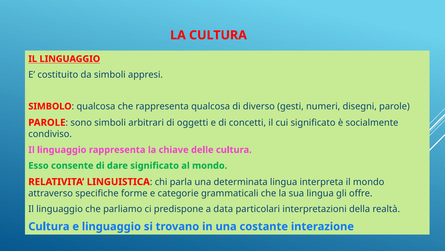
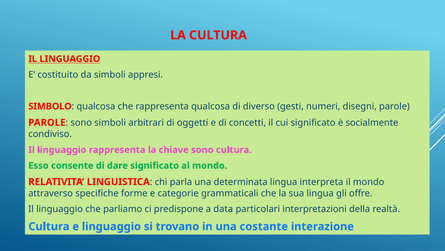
chiave delle: delle -> sono
